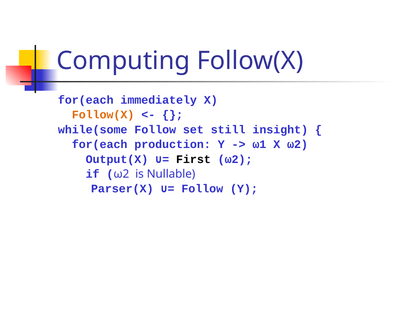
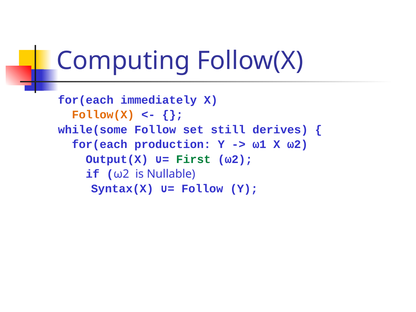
insight: insight -> derives
First colour: black -> green
Parser(X: Parser(X -> Syntax(X
